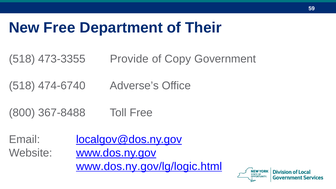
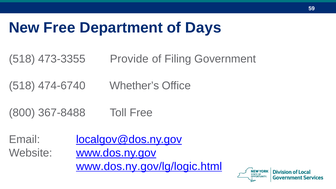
Their: Their -> Days
Copy: Copy -> Filing
Adverse’s: Adverse’s -> Whether’s
